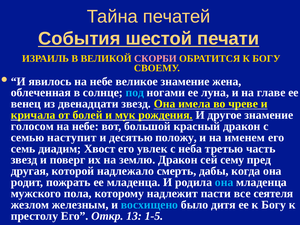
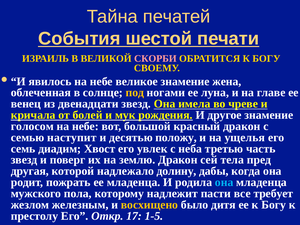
под colour: light blue -> yellow
именем: именем -> ущелья
сему: сему -> тела
смерть: смерть -> долину
сеятеля: сеятеля -> требует
восхищено colour: light blue -> yellow
13: 13 -> 17
